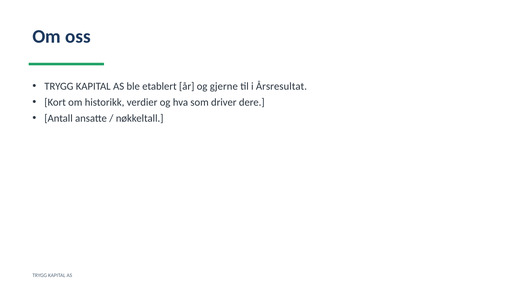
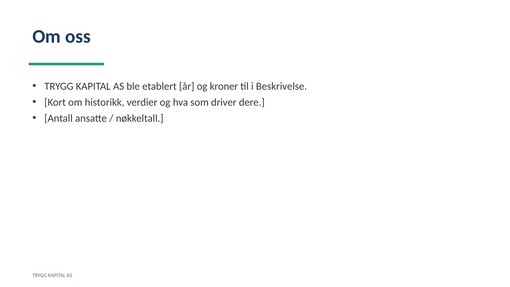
gjerne: gjerne -> kroner
Årsresultat: Årsresultat -> Beskrivelse
